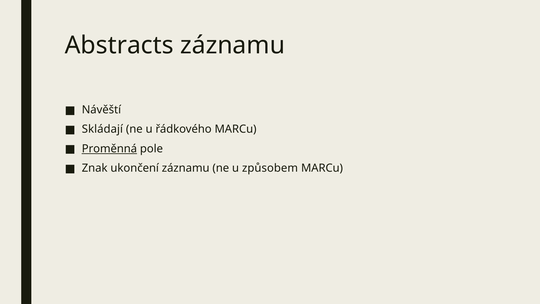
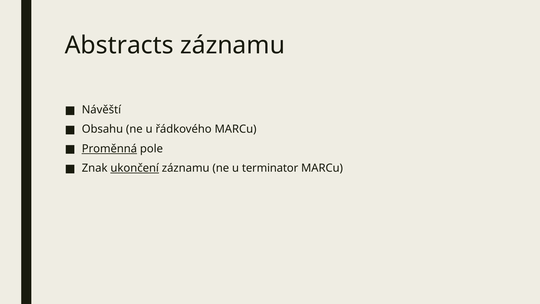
Skládají: Skládají -> Obsahu
ukončení underline: none -> present
způsobem: způsobem -> terminator
